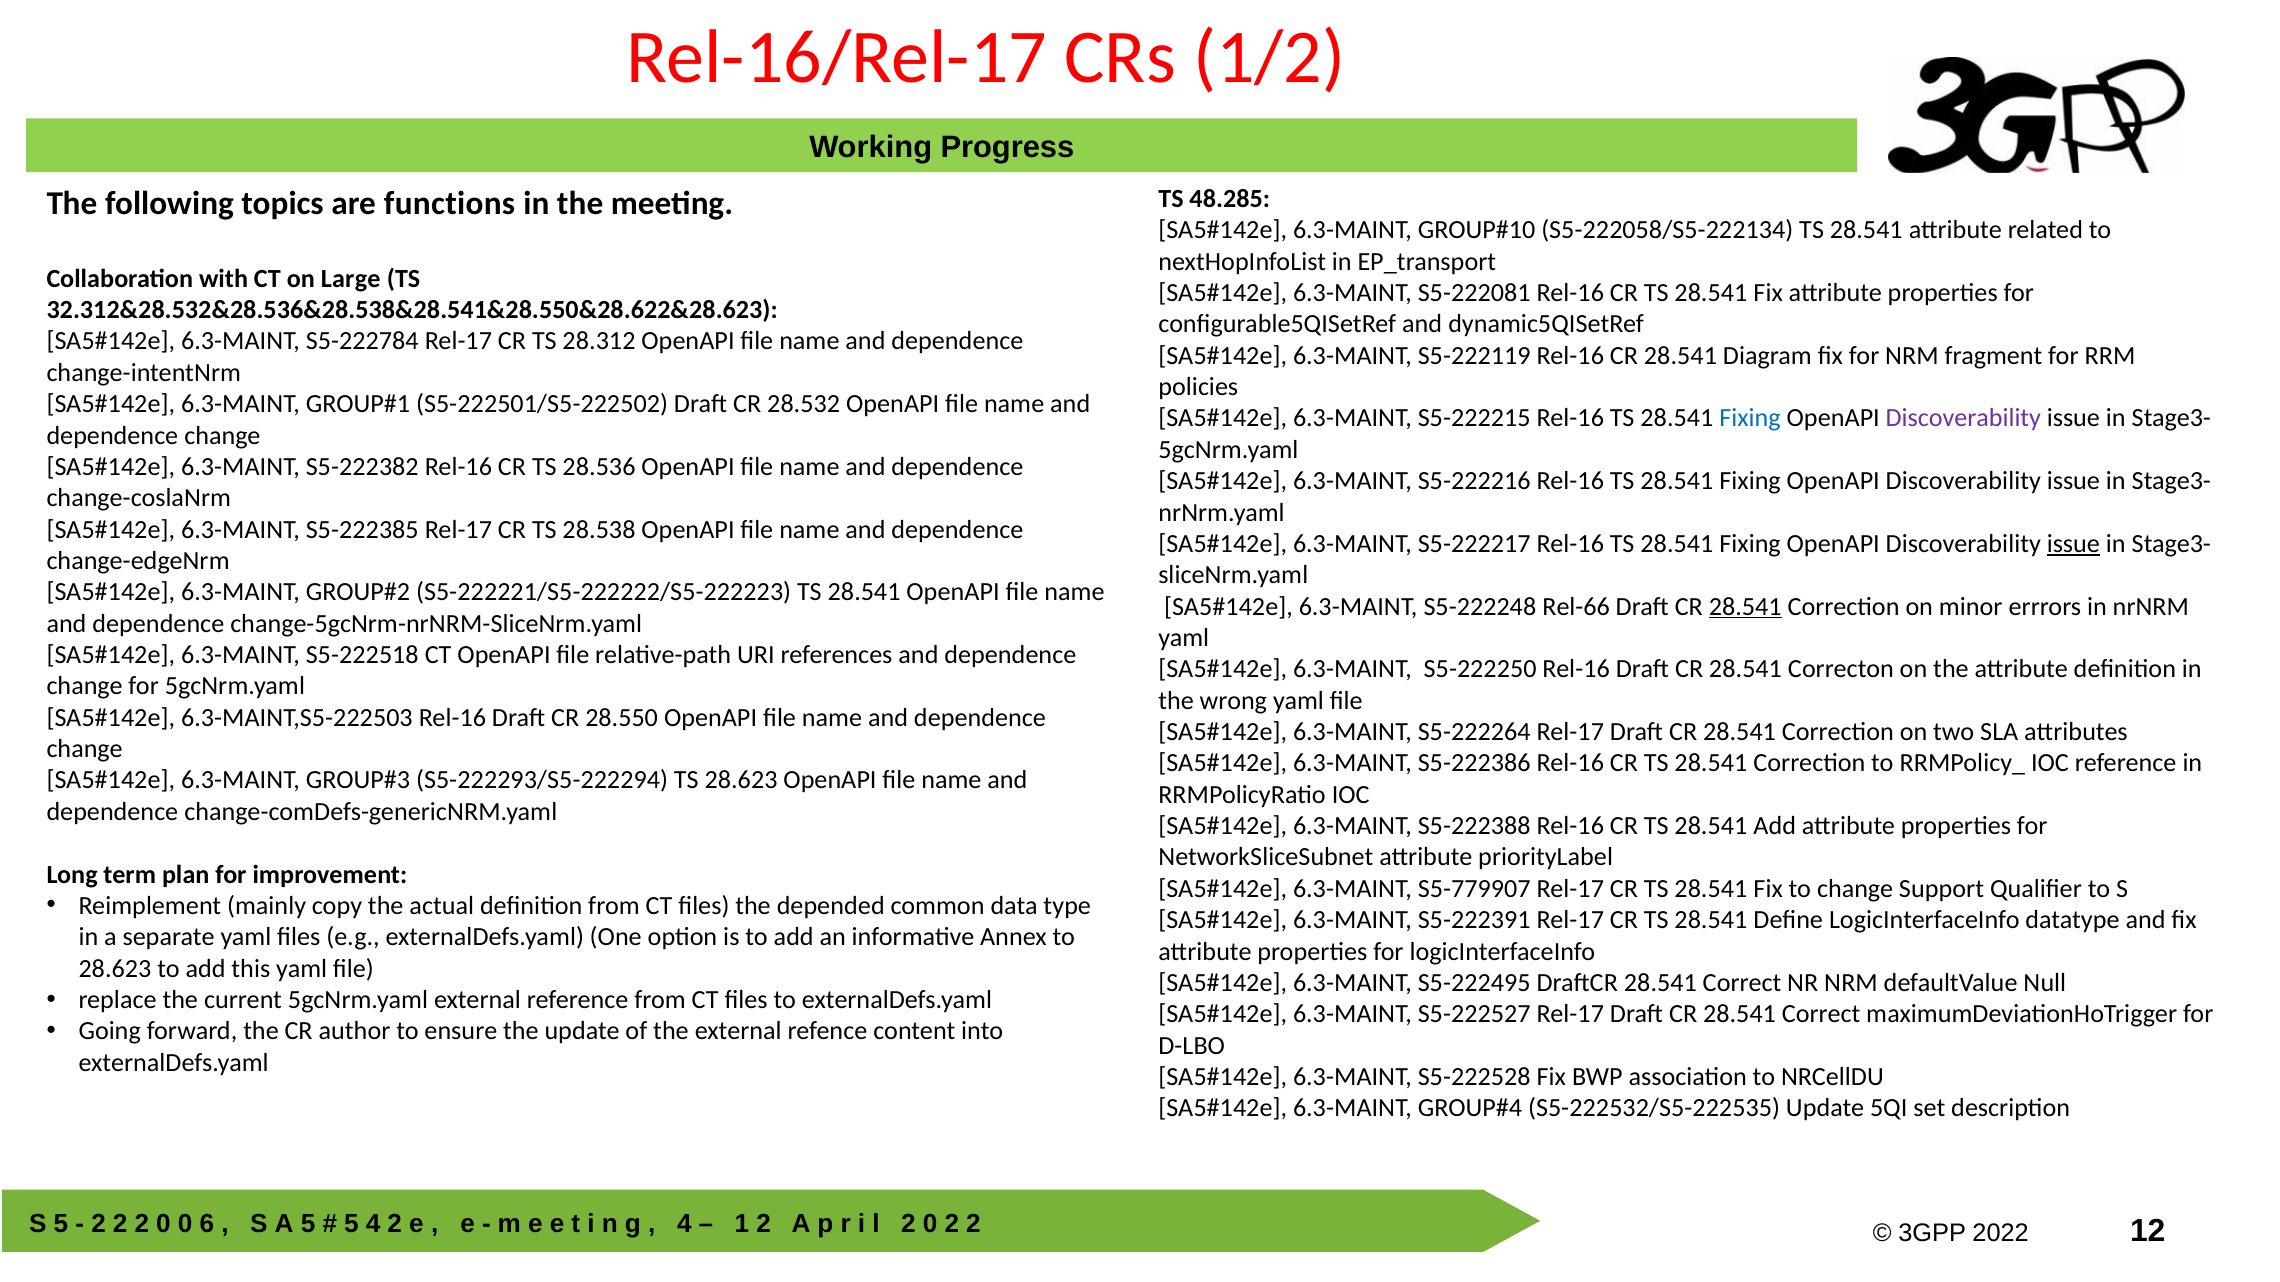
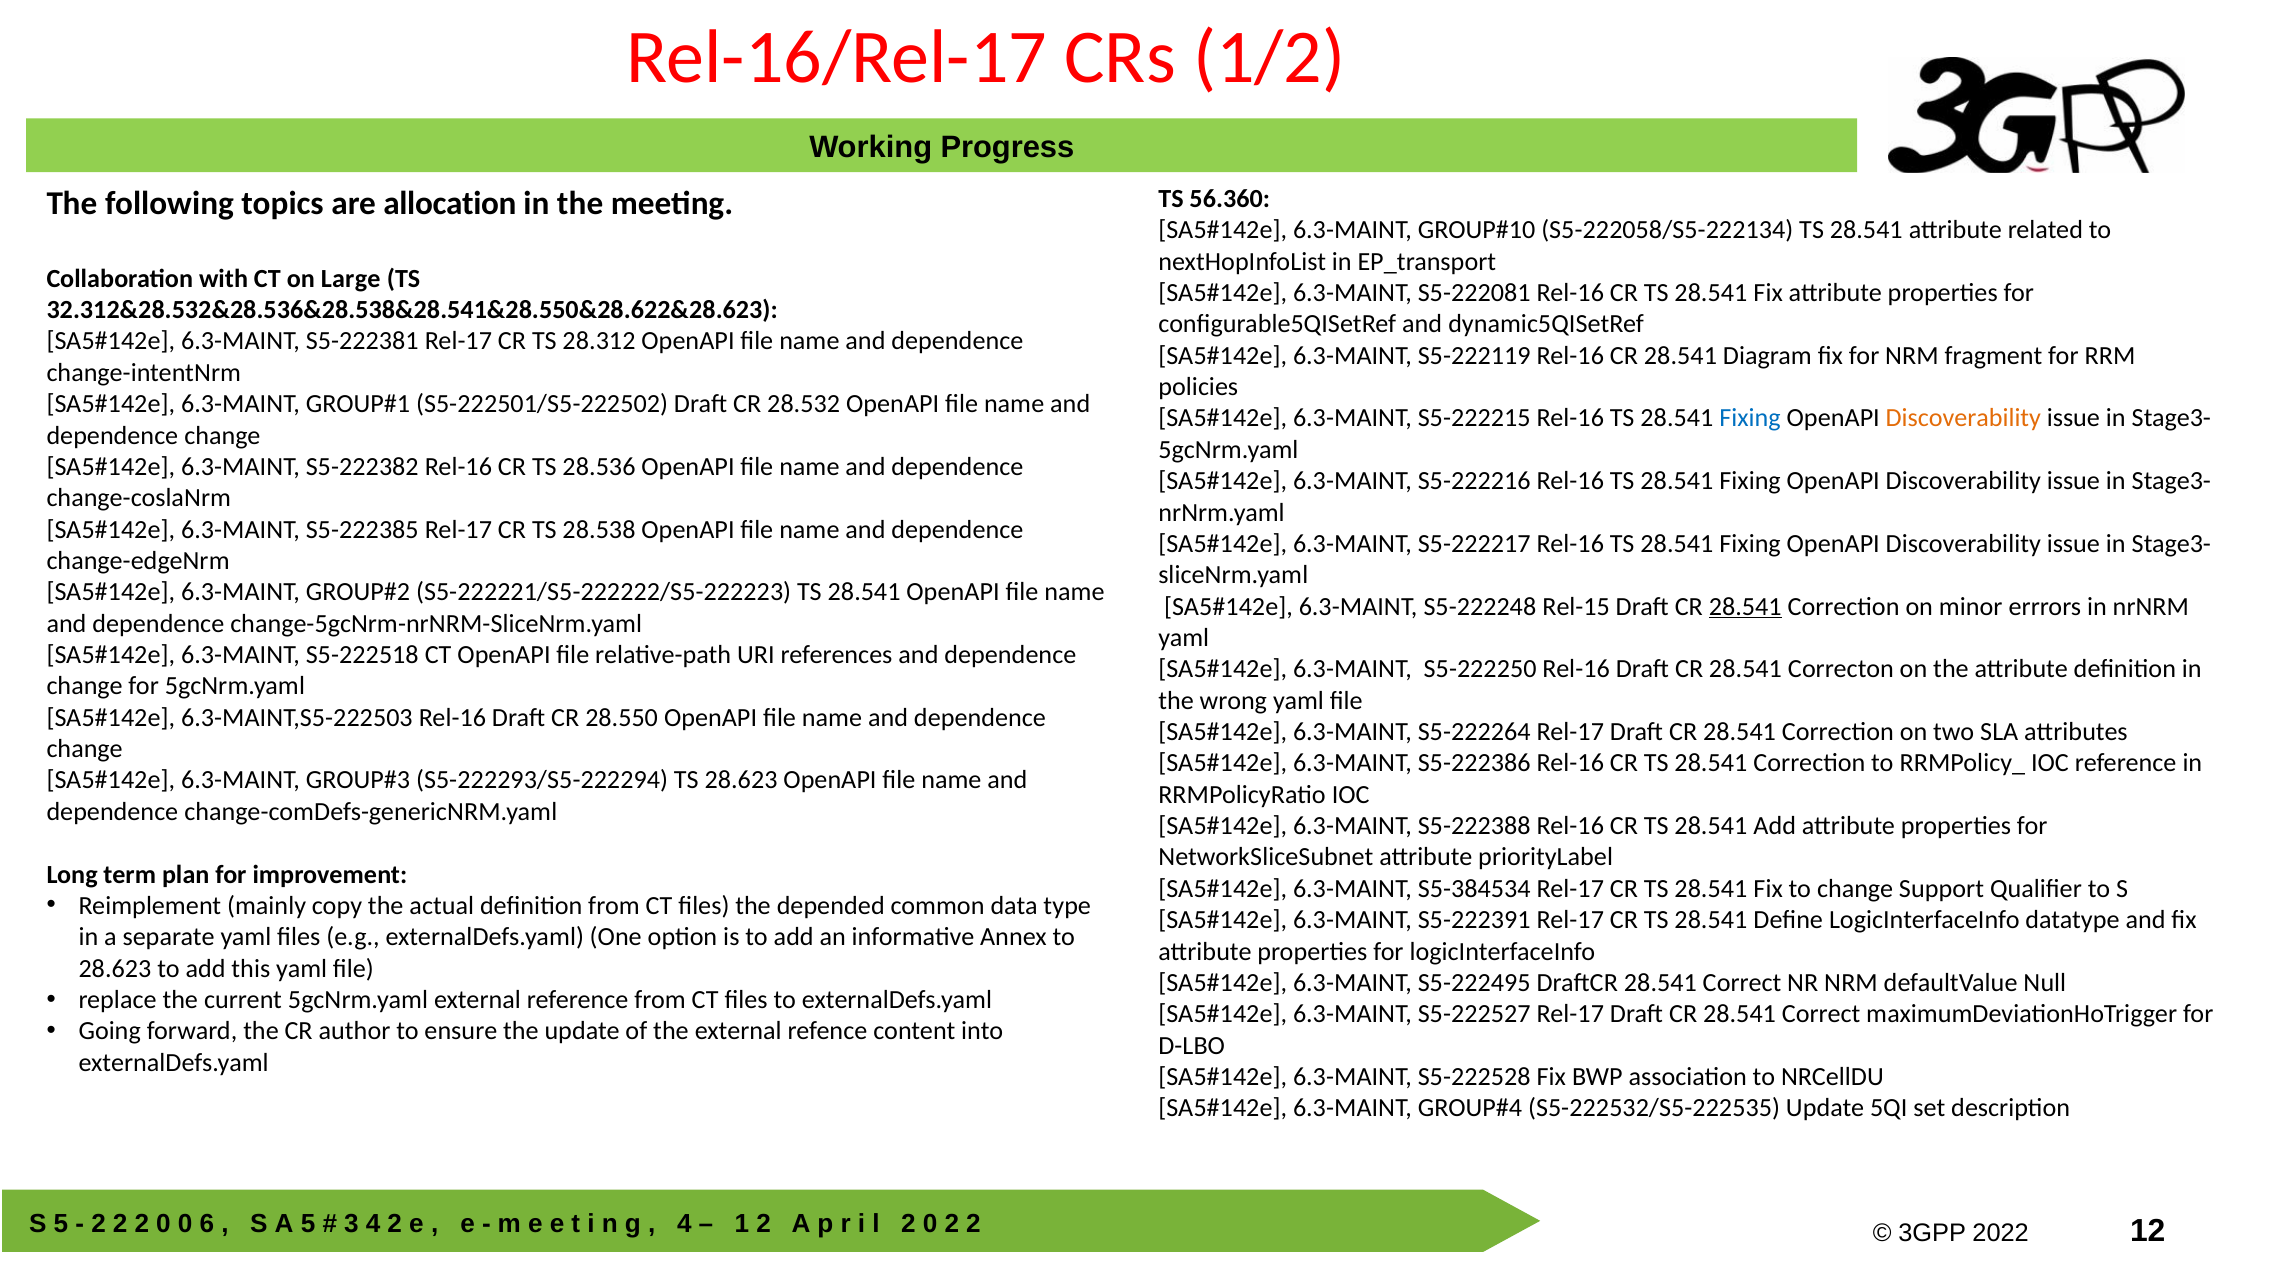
48.285: 48.285 -> 56.360
functions: functions -> allocation
S5-222784: S5-222784 -> S5-222381
Discoverability at (1963, 418) colour: purple -> orange
issue at (2073, 544) underline: present -> none
Rel-66: Rel-66 -> Rel-15
S5-779907: S5-779907 -> S5-384534
5 at (351, 1225): 5 -> 3
